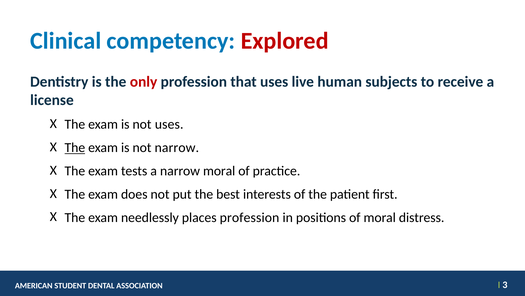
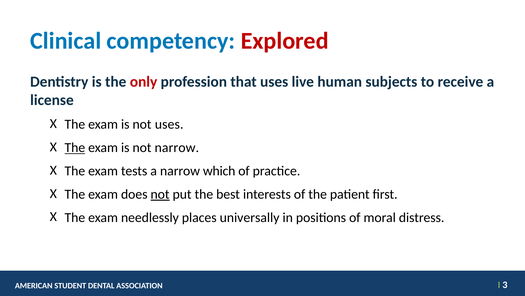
narrow moral: moral -> which
not at (160, 194) underline: none -> present
places profession: profession -> universally
